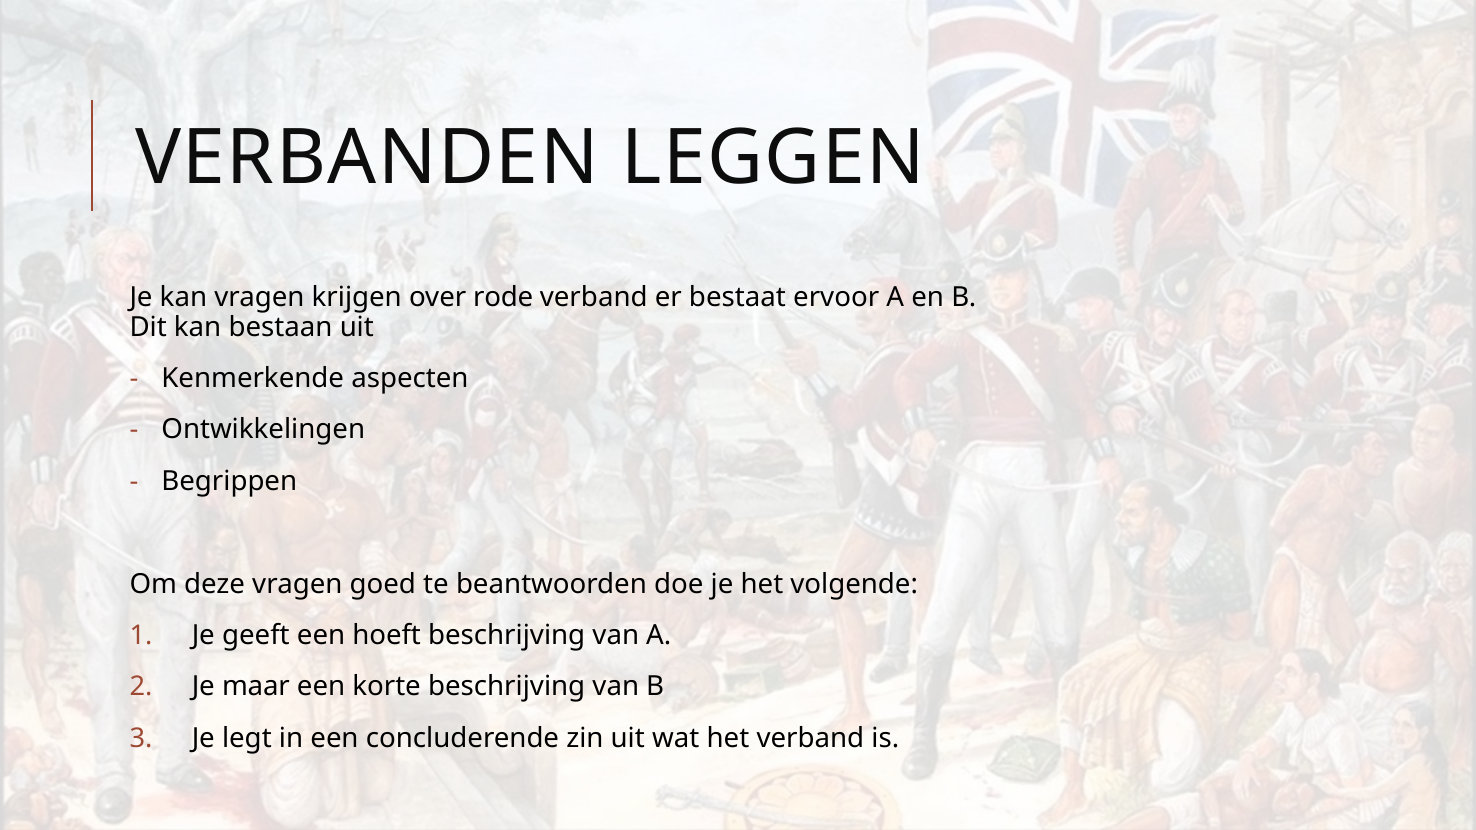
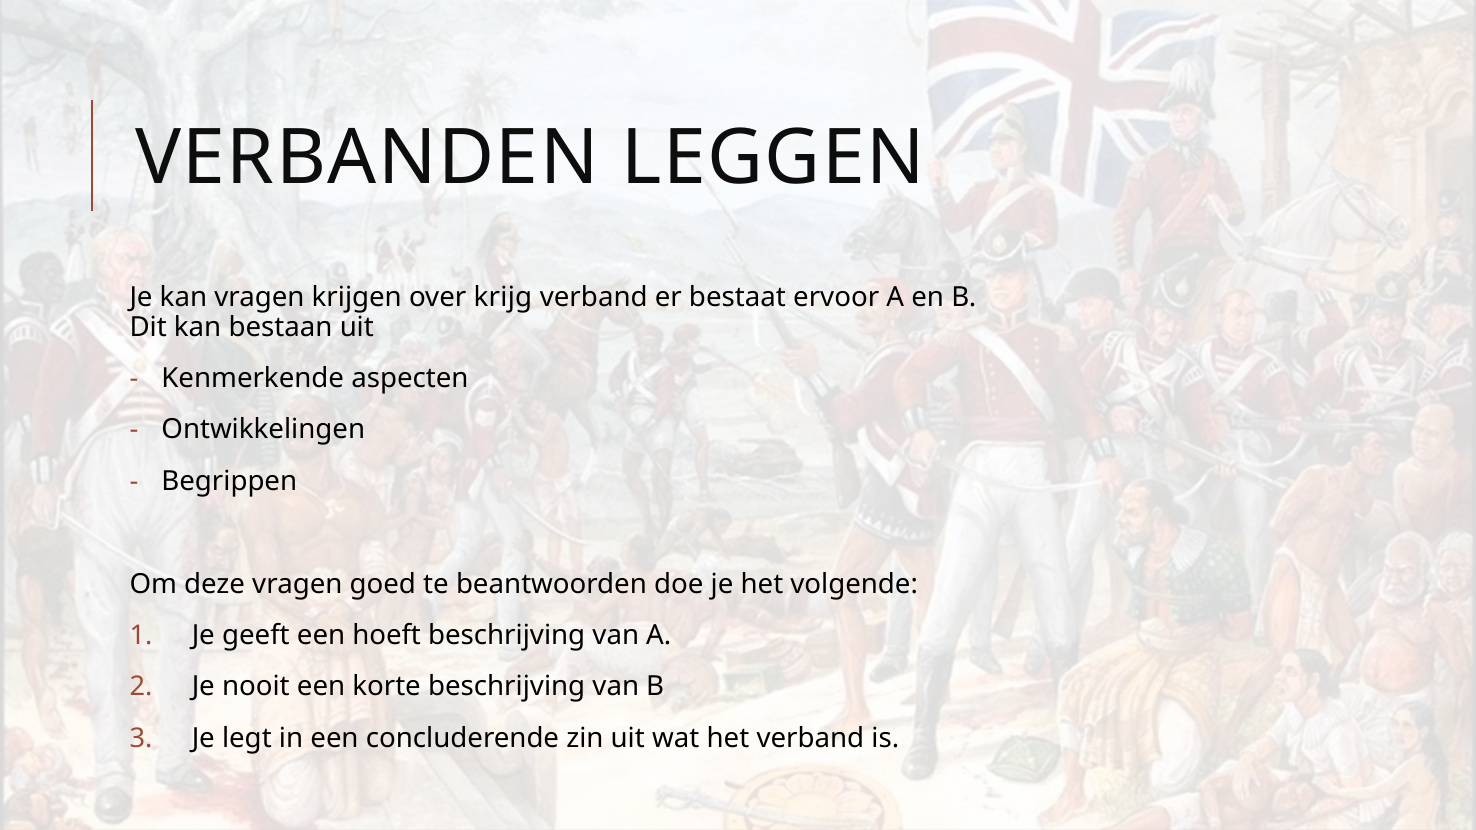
rode: rode -> krijg
maar: maar -> nooit
